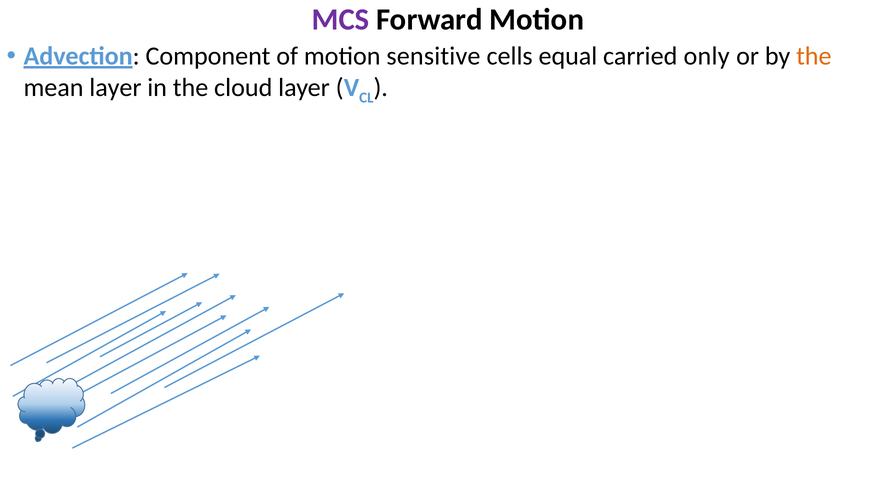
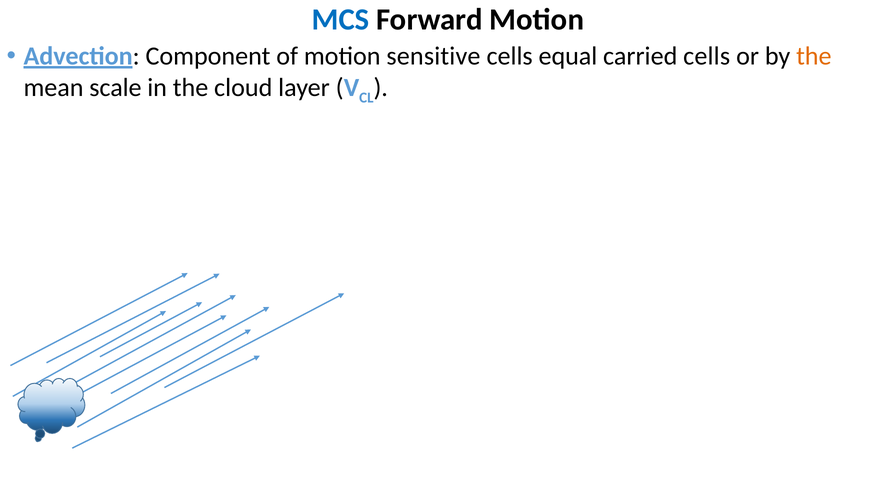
MCS colour: purple -> blue
carried only: only -> cells
mean layer: layer -> scale
